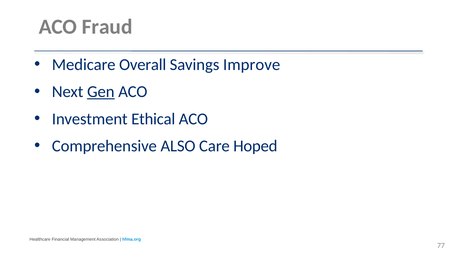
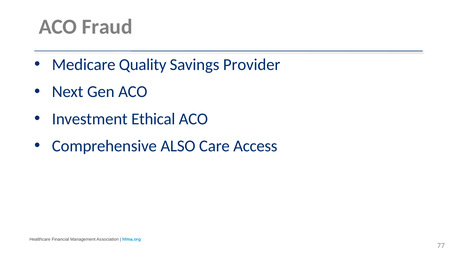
Overall: Overall -> Quality
Improve: Improve -> Provider
Gen underline: present -> none
Hoped: Hoped -> Access
